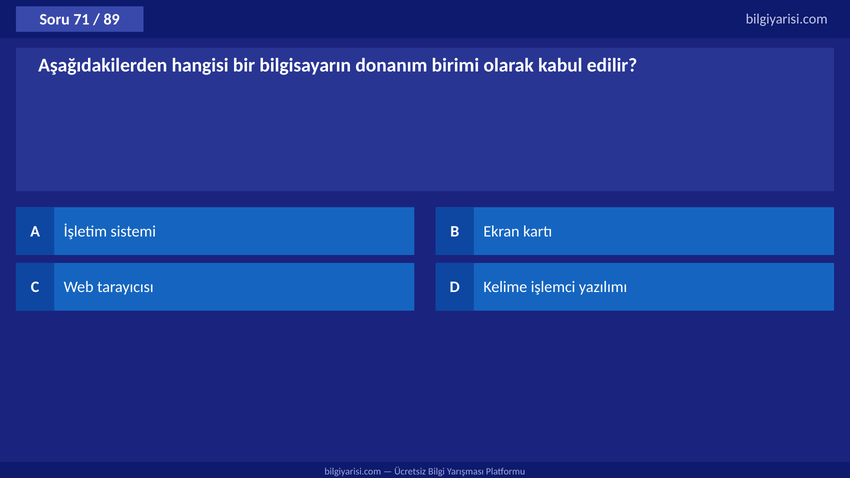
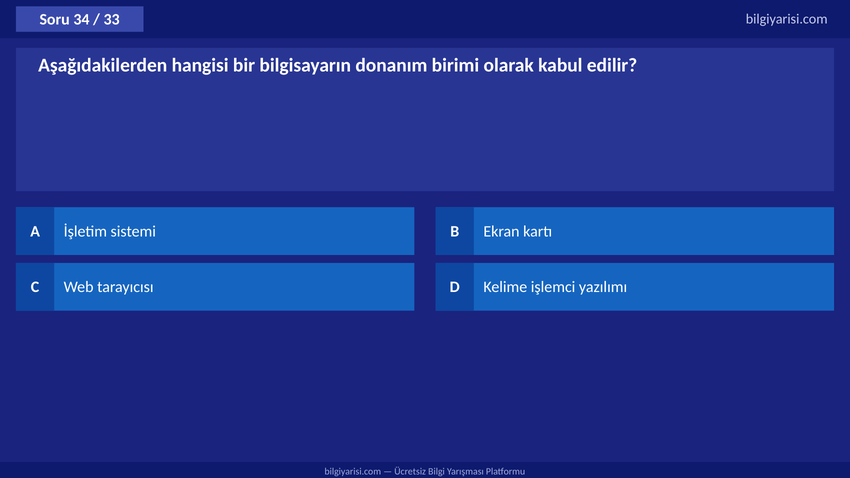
71: 71 -> 34
89: 89 -> 33
